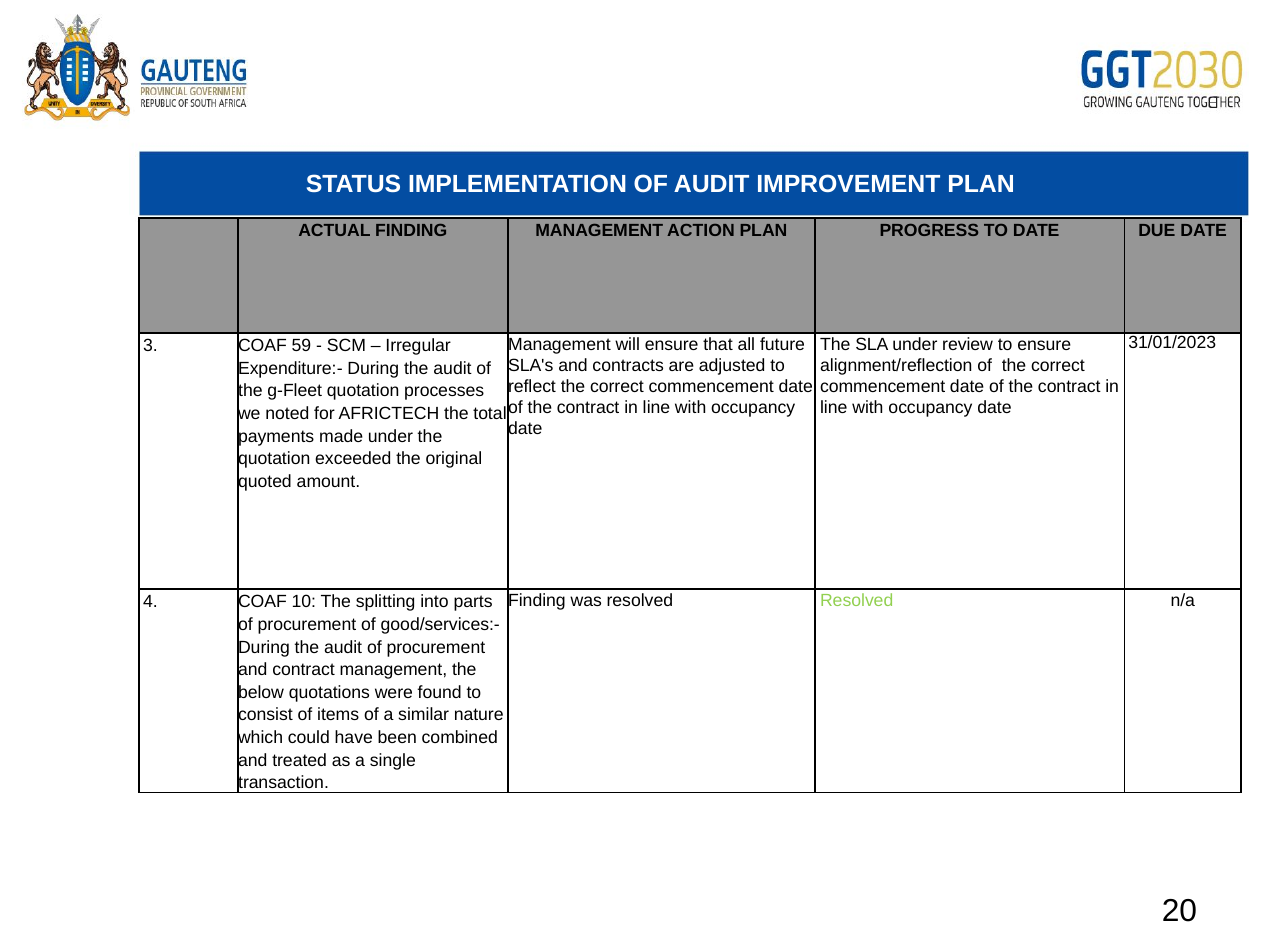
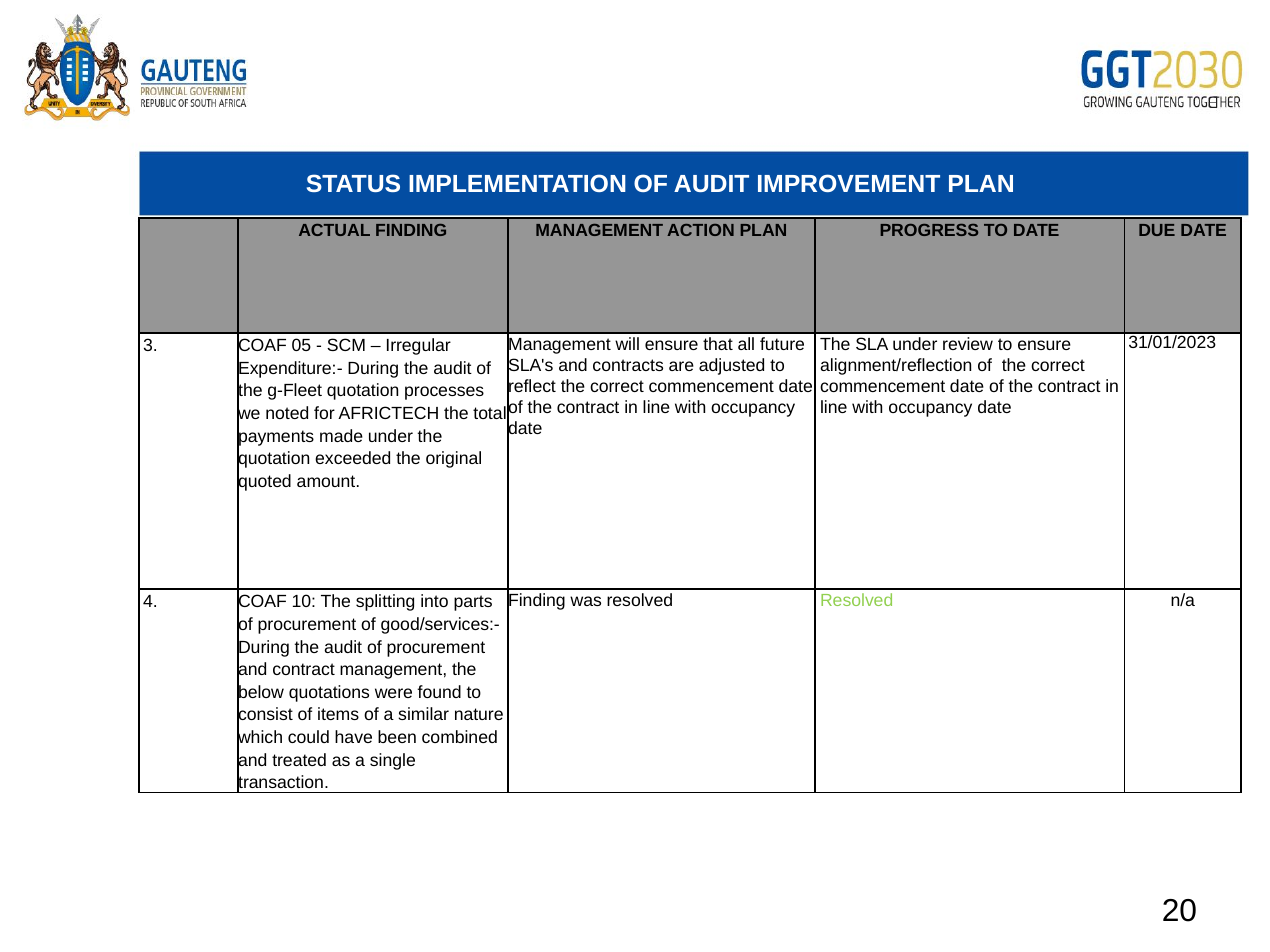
59: 59 -> 05
